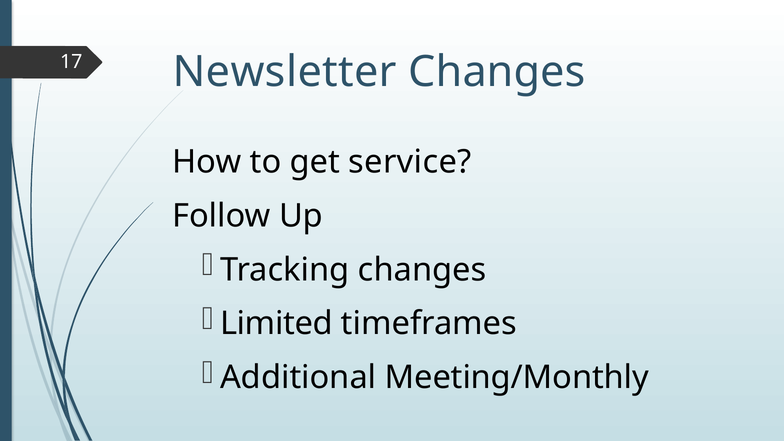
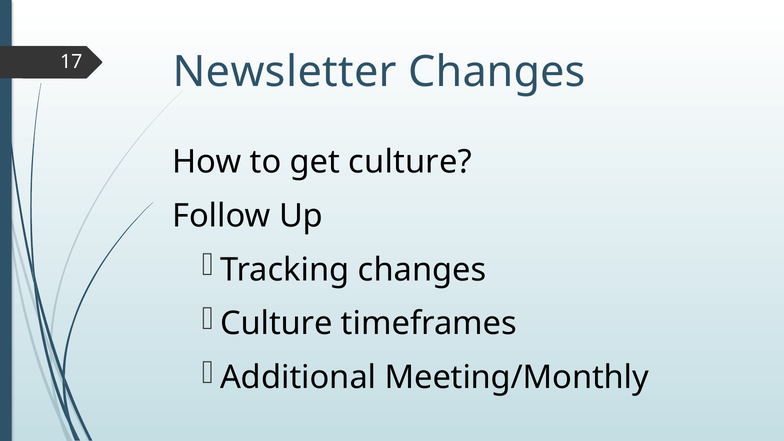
get service: service -> culture
Limited at (277, 324): Limited -> Culture
